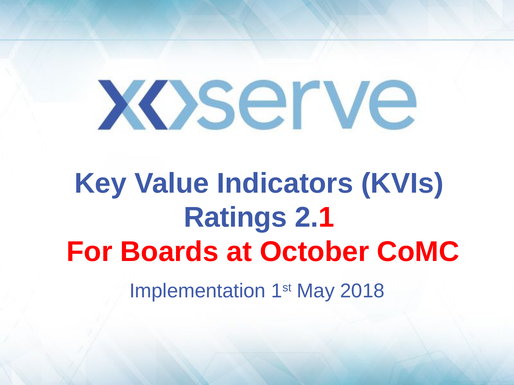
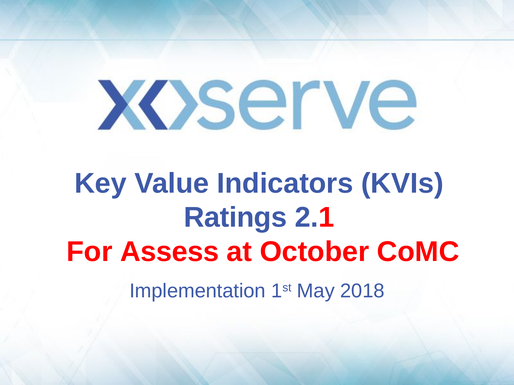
Boards: Boards -> Assess
